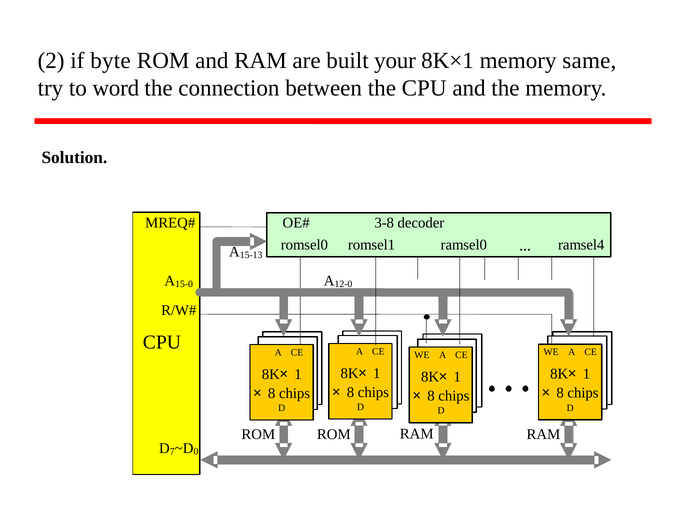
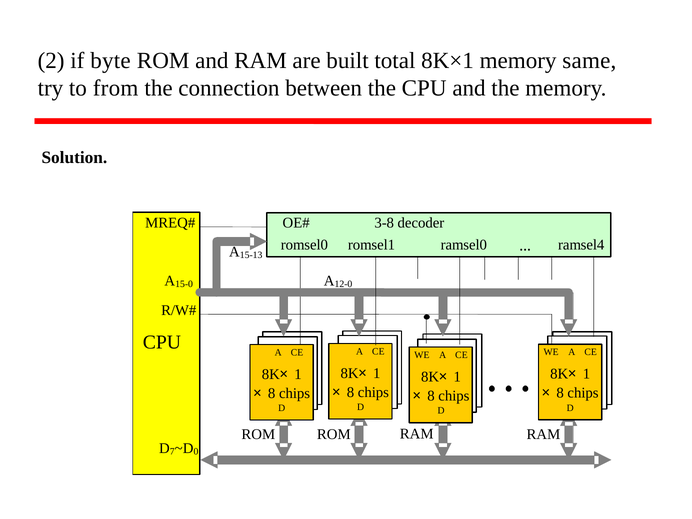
your: your -> total
word: word -> from
